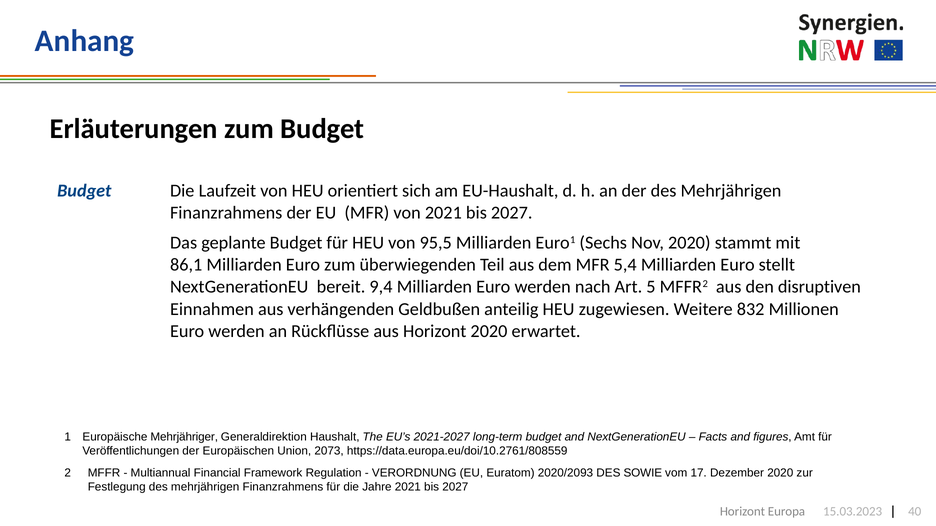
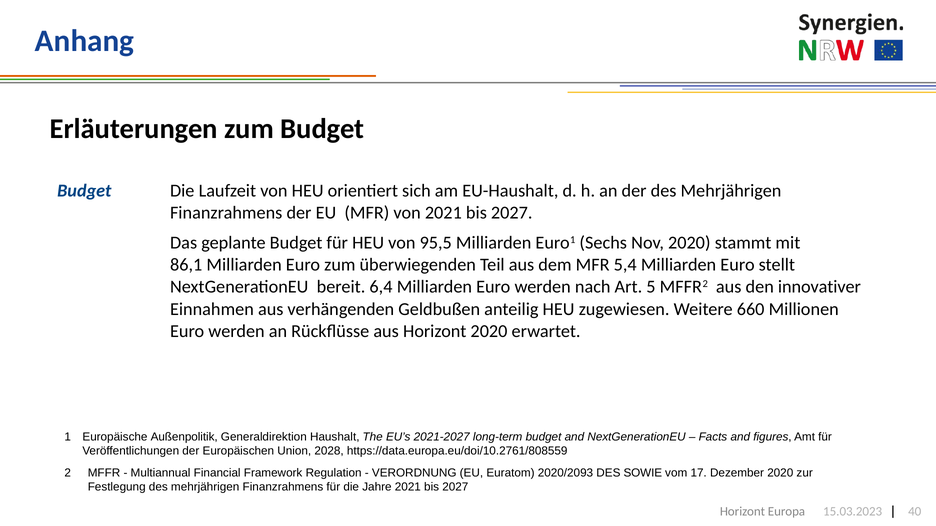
9,4: 9,4 -> 6,4
disruptiven: disruptiven -> innovativer
832: 832 -> 660
Mehrjähriger: Mehrjähriger -> Außenpolitik
2073: 2073 -> 2028
